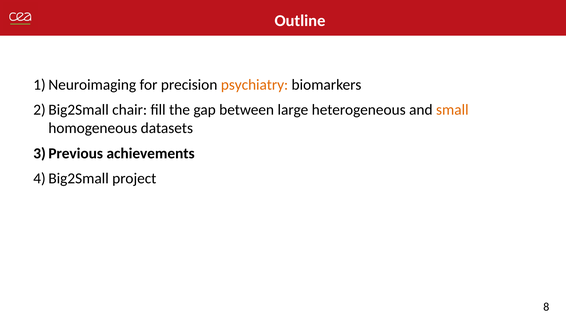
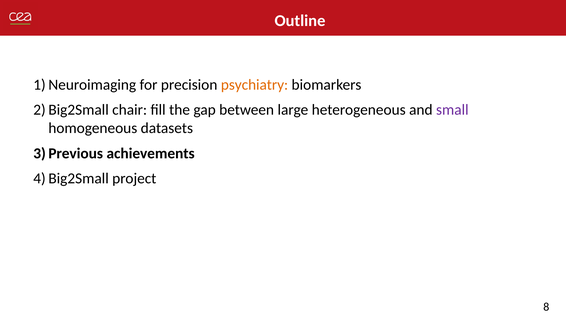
small colour: orange -> purple
